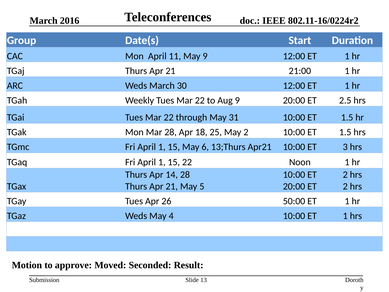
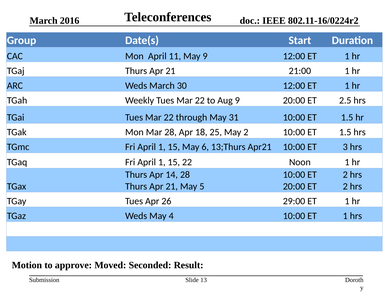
50:00: 50:00 -> 29:00
